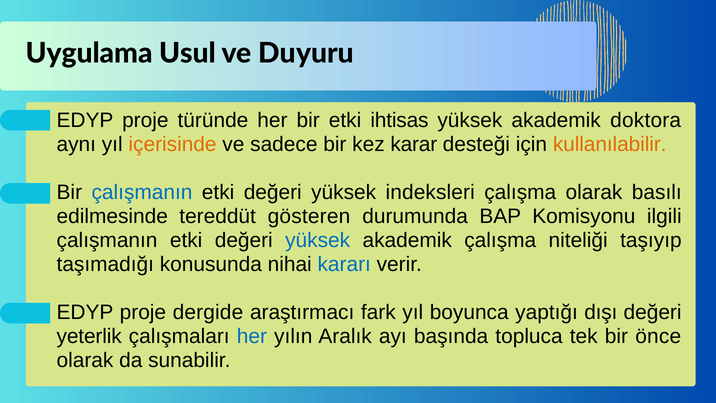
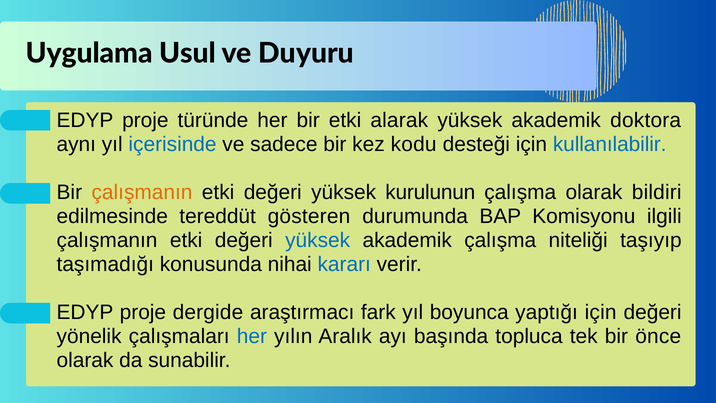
ihtisas: ihtisas -> alarak
içerisinde colour: orange -> blue
karar: karar -> kodu
kullanılabilir colour: orange -> blue
çalışmanın at (142, 192) colour: blue -> orange
indeksleri: indeksleri -> kurulunun
basılı: basılı -> bildiri
yaptığı dışı: dışı -> için
yeterlik: yeterlik -> yönelik
